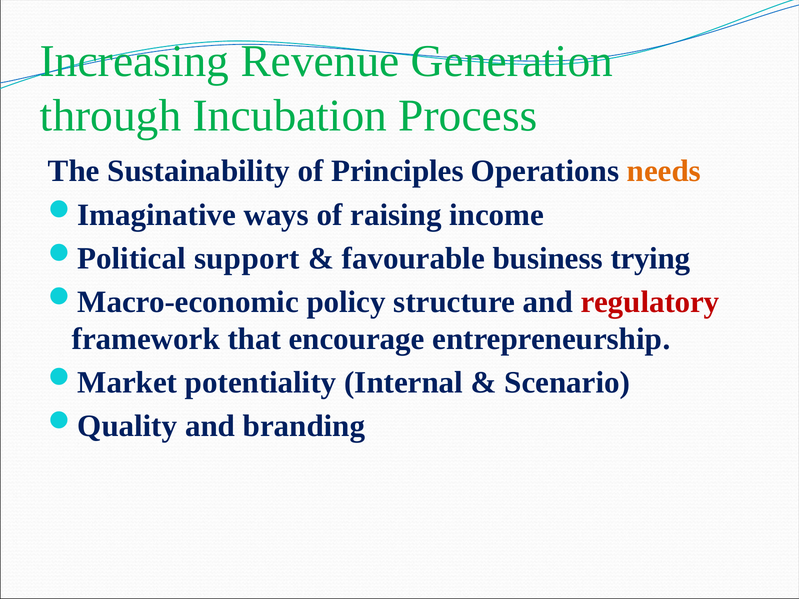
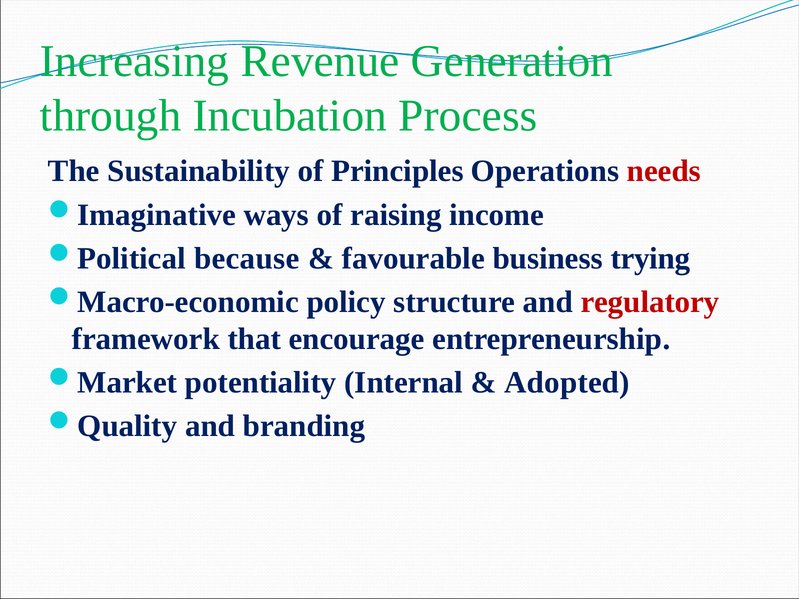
needs colour: orange -> red
support: support -> because
Scenario: Scenario -> Adopted
